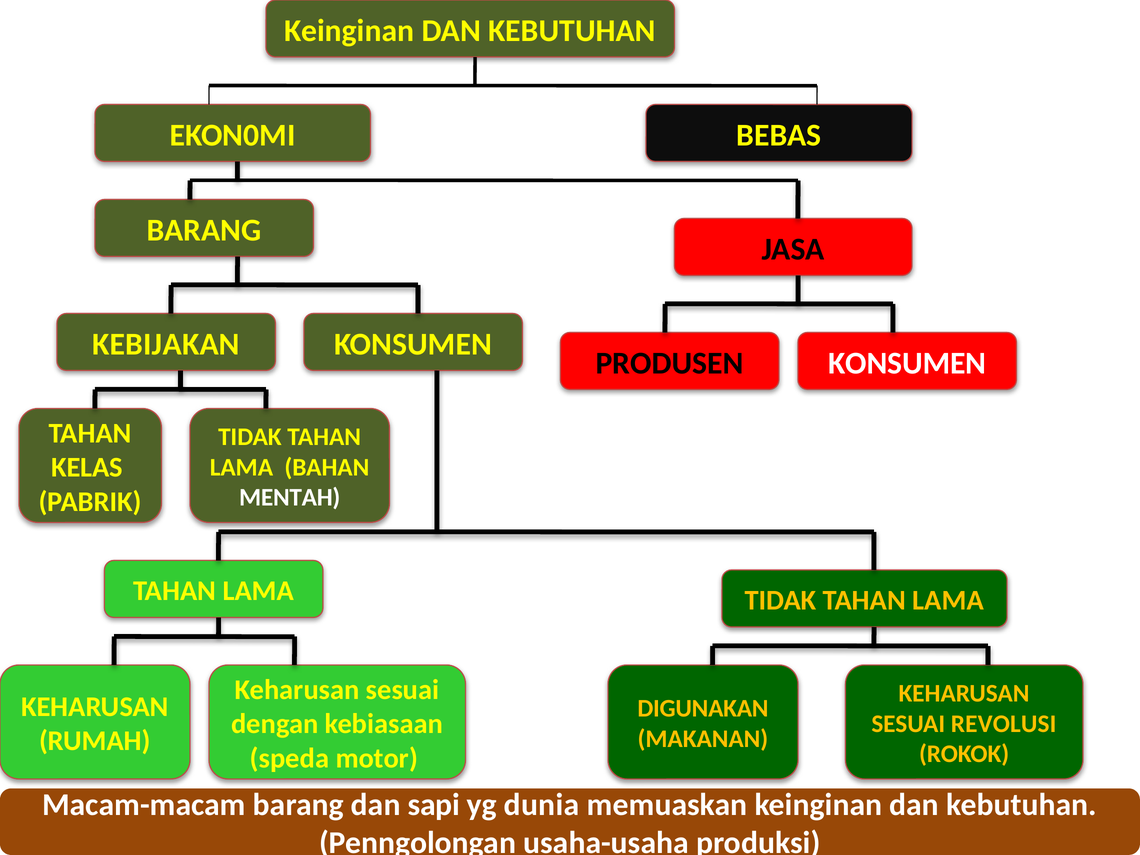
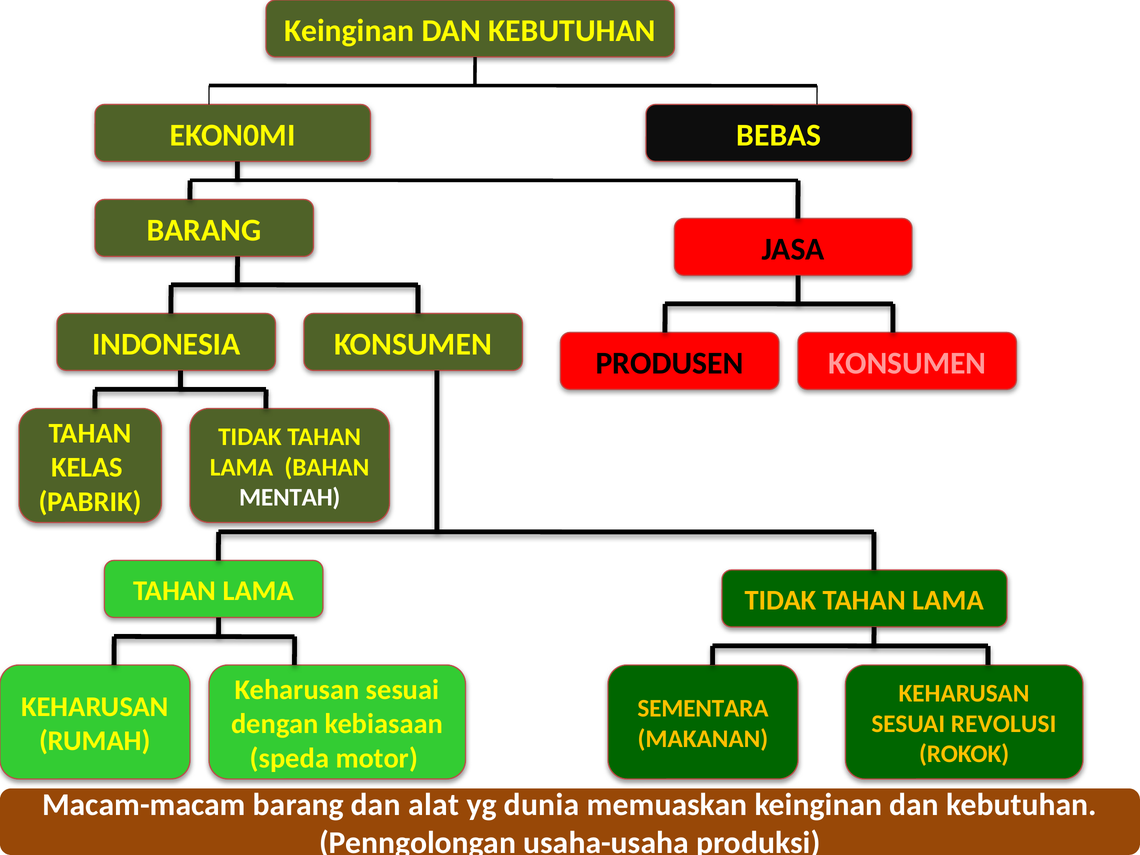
KEBIJAKAN: KEBIJAKAN -> INDONESIA
KONSUMEN at (907, 363) colour: white -> pink
DIGUNAKAN: DIGUNAKAN -> SEMENTARA
sapi: sapi -> alat
